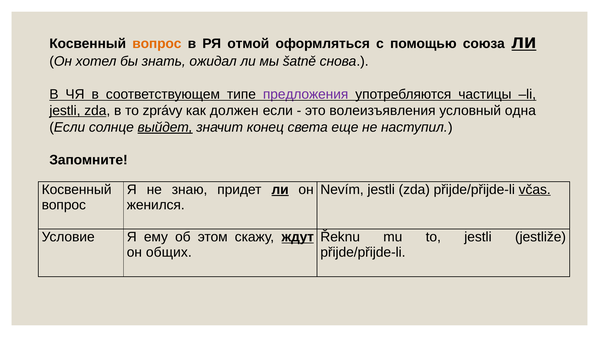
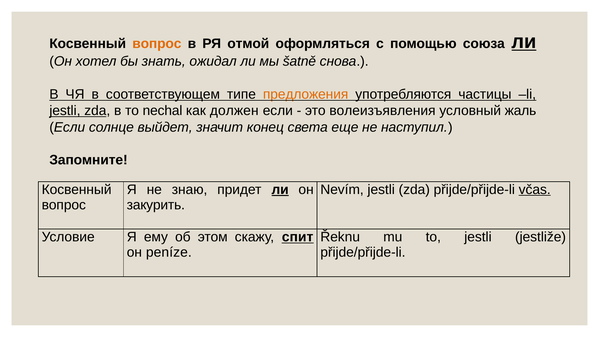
предложения colour: purple -> orange
zprávy: zprávy -> nechal
одна: одна -> жаль
выйдет underline: present -> none
женился: женился -> закурить
ждут: ждут -> спит
общих: общих -> peníze
